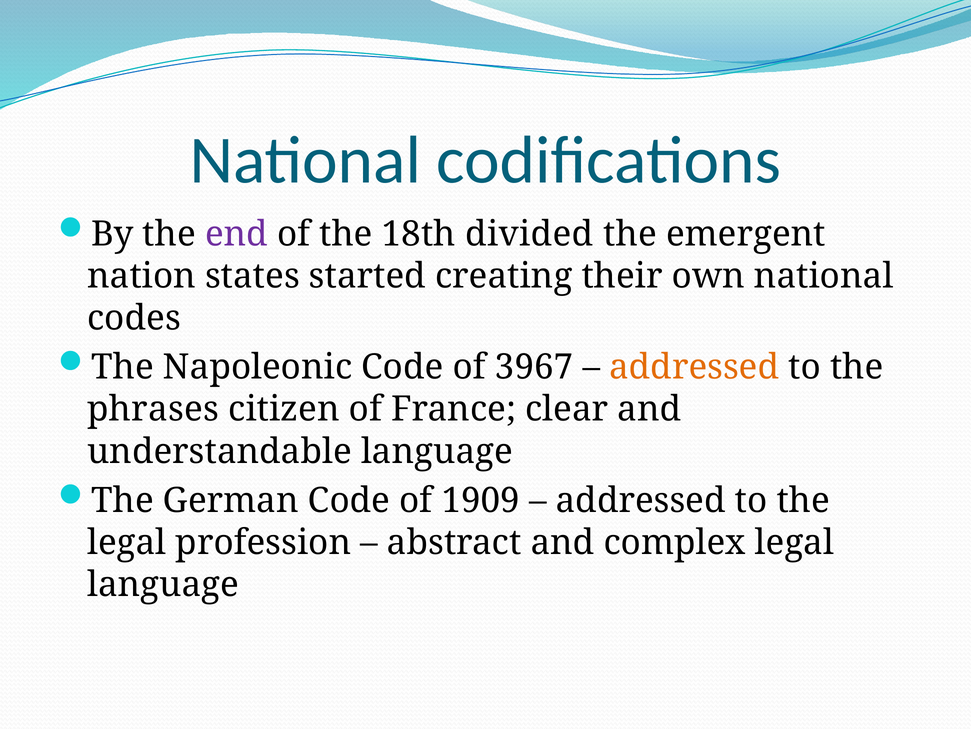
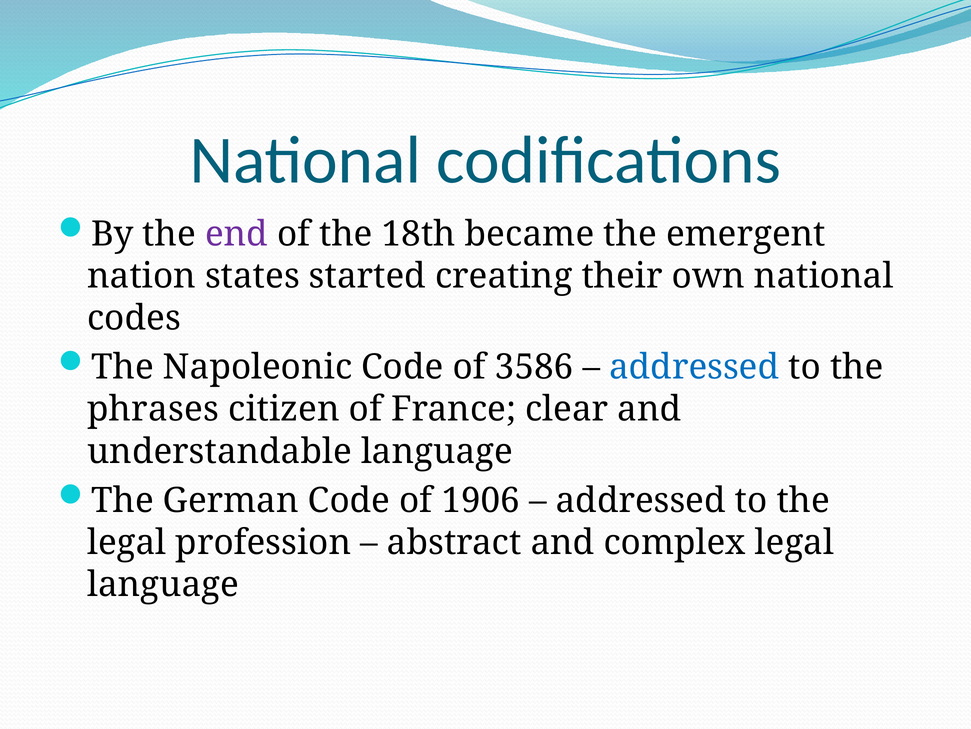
divided: divided -> became
3967: 3967 -> 3586
addressed at (694, 367) colour: orange -> blue
1909: 1909 -> 1906
